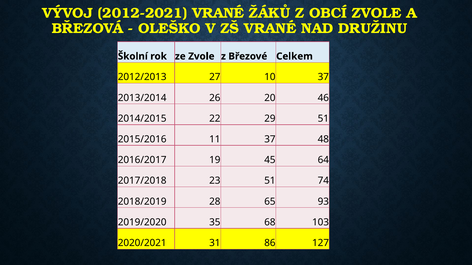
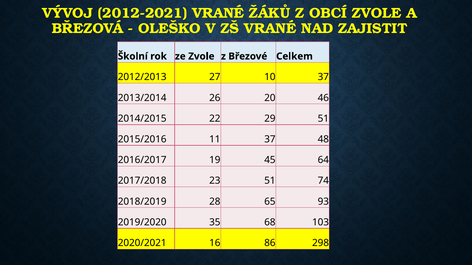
DRUŽINU: DRUŽINU -> ZAJISTIT
31: 31 -> 16
127: 127 -> 298
